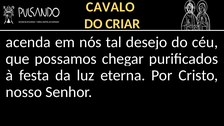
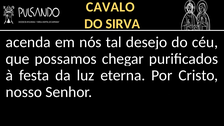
CRIAR: CRIAR -> SIRVA
